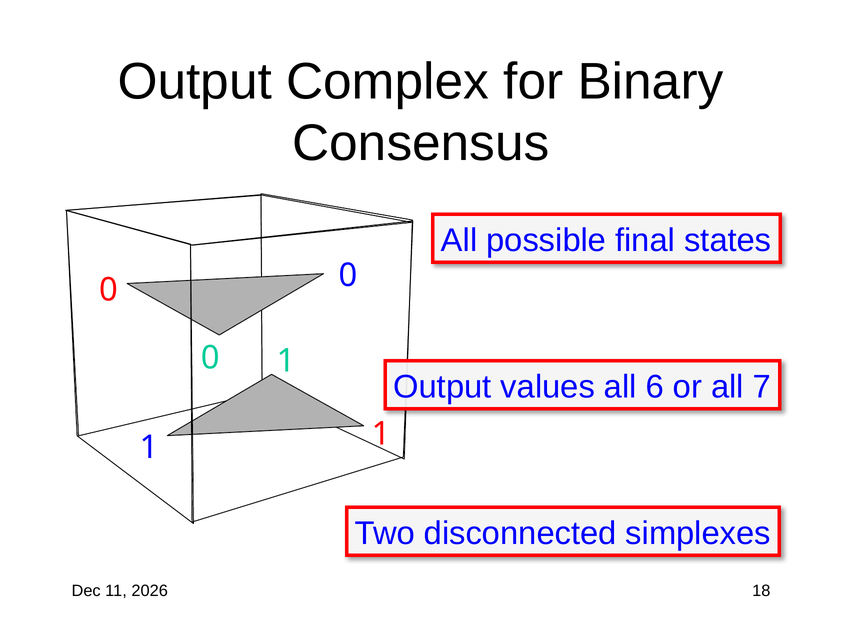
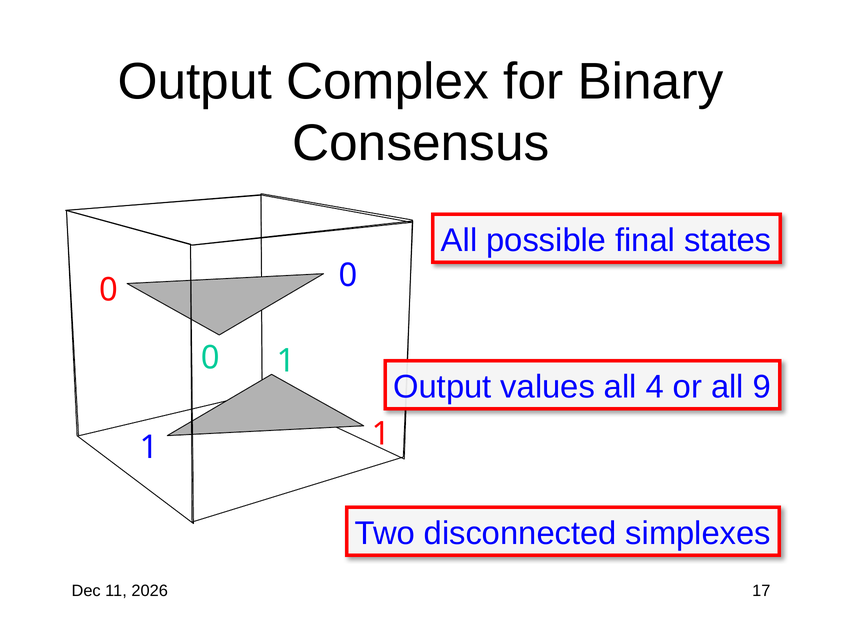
6: 6 -> 4
7: 7 -> 9
18: 18 -> 17
